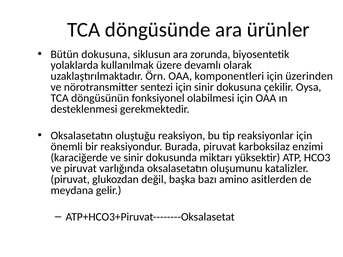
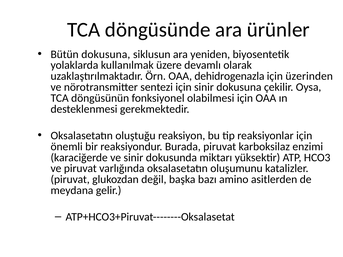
zorunda: zorunda -> yeniden
komponentleri: komponentleri -> dehidrogenazla
